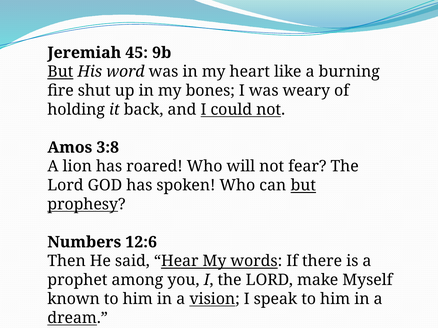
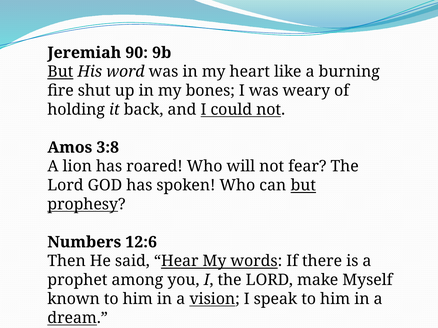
45: 45 -> 90
